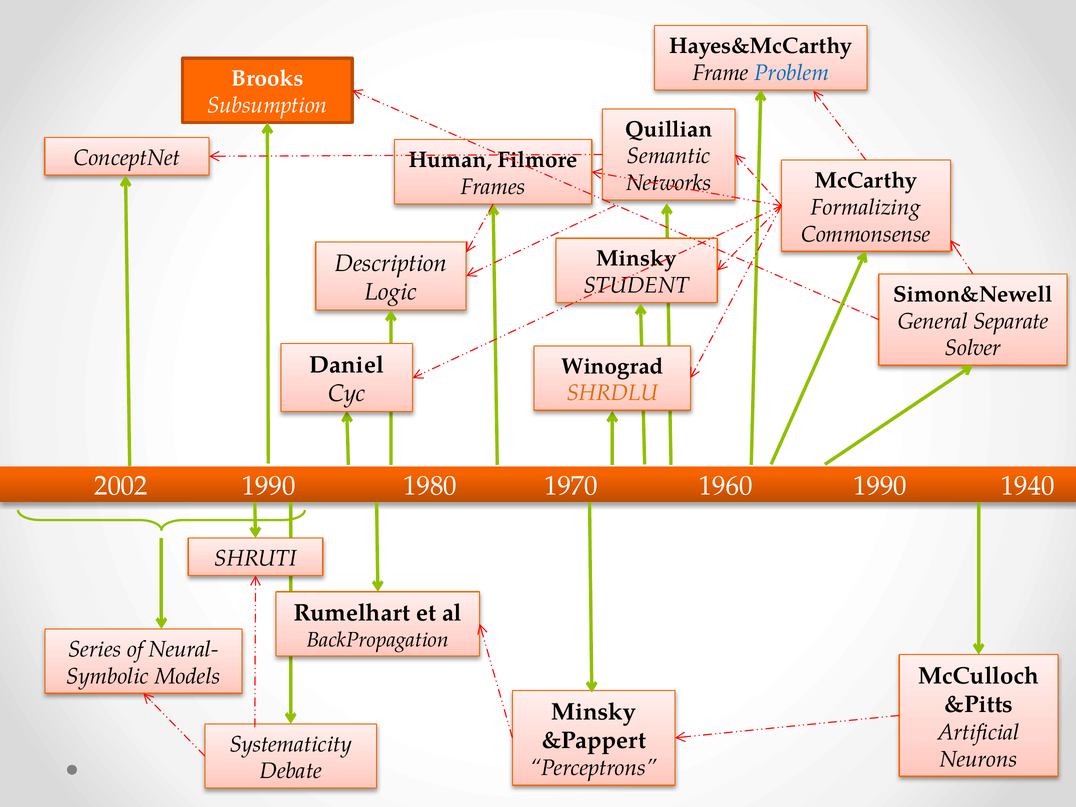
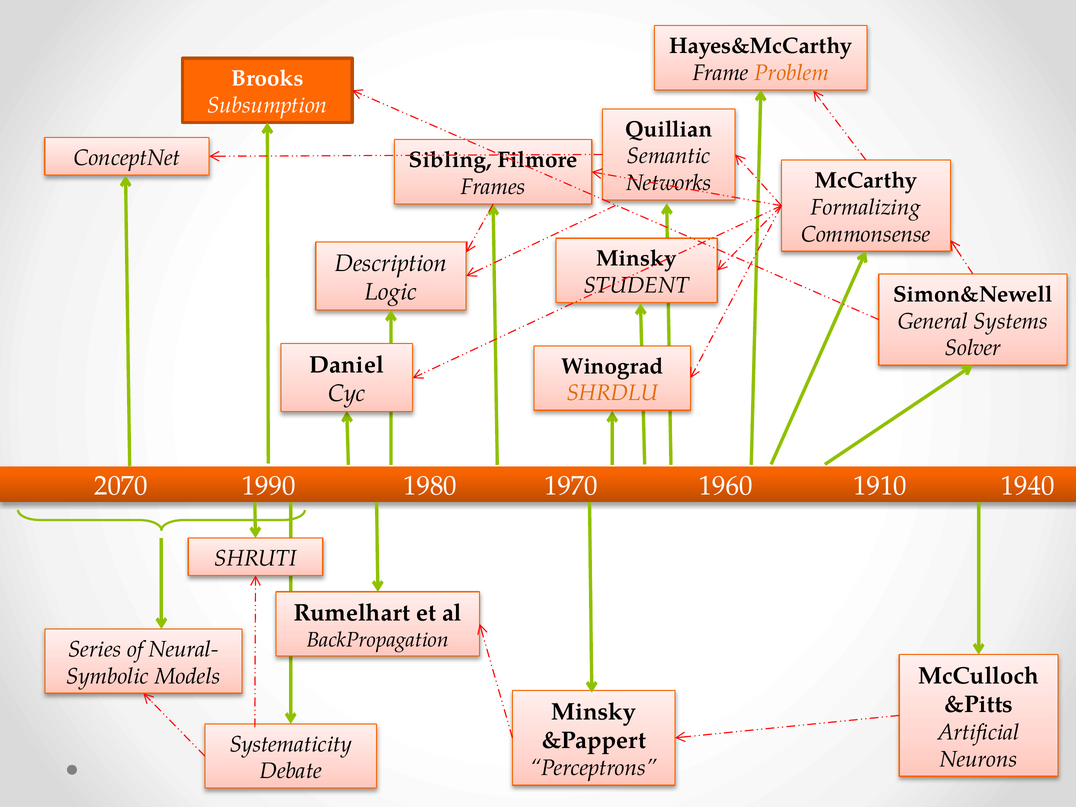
Problem colour: blue -> orange
Human: Human -> Sibling
Separate: Separate -> Systems
2002: 2002 -> 2070
1960 1990: 1990 -> 1910
